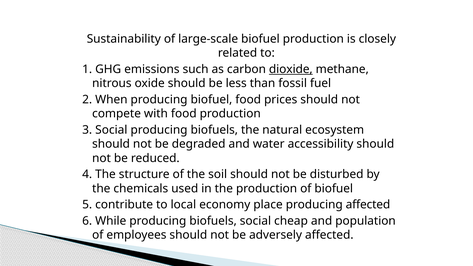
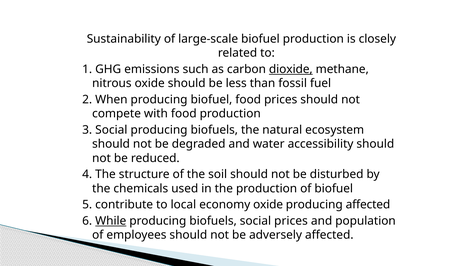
economy place: place -> oxide
While underline: none -> present
social cheap: cheap -> prices
